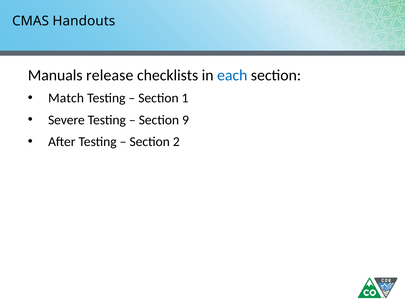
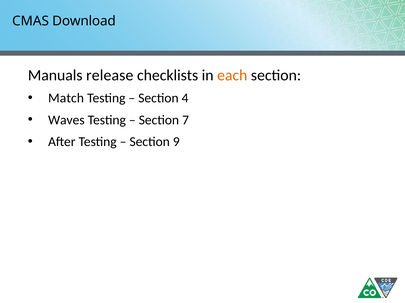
Handouts: Handouts -> Download
each colour: blue -> orange
1: 1 -> 4
Severe: Severe -> Waves
9: 9 -> 7
2: 2 -> 9
